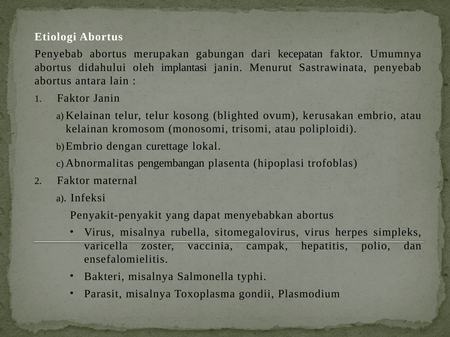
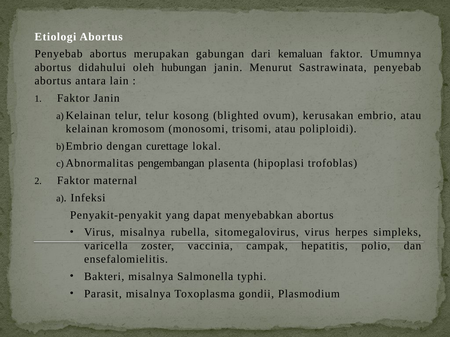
kecepatan: kecepatan -> kemaluan
implantasi: implantasi -> hubungan
